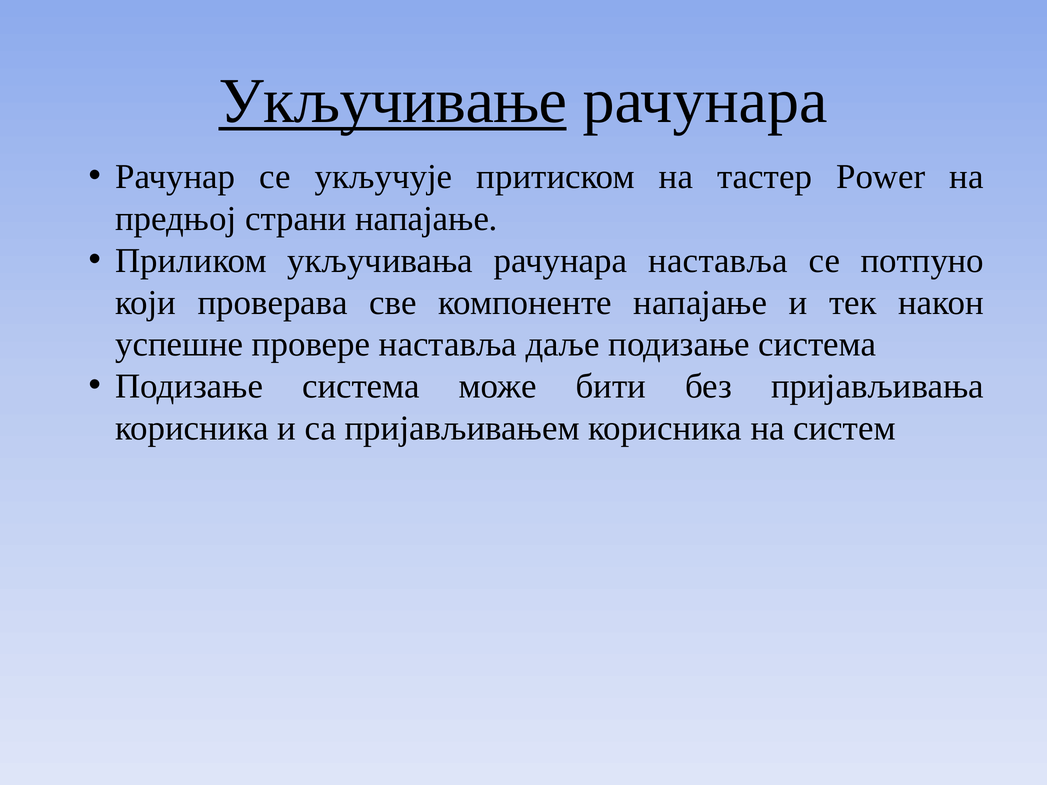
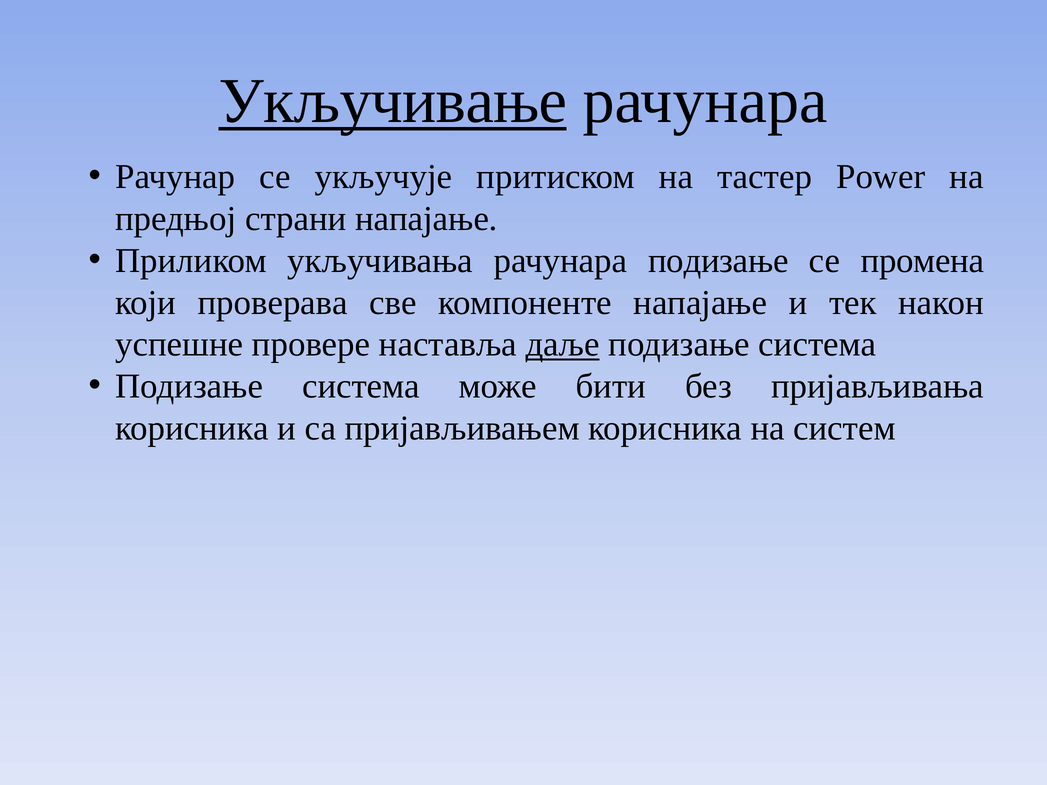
рачунара наставља: наставља -> подизање
потпуно: потпуно -> промена
даље underline: none -> present
